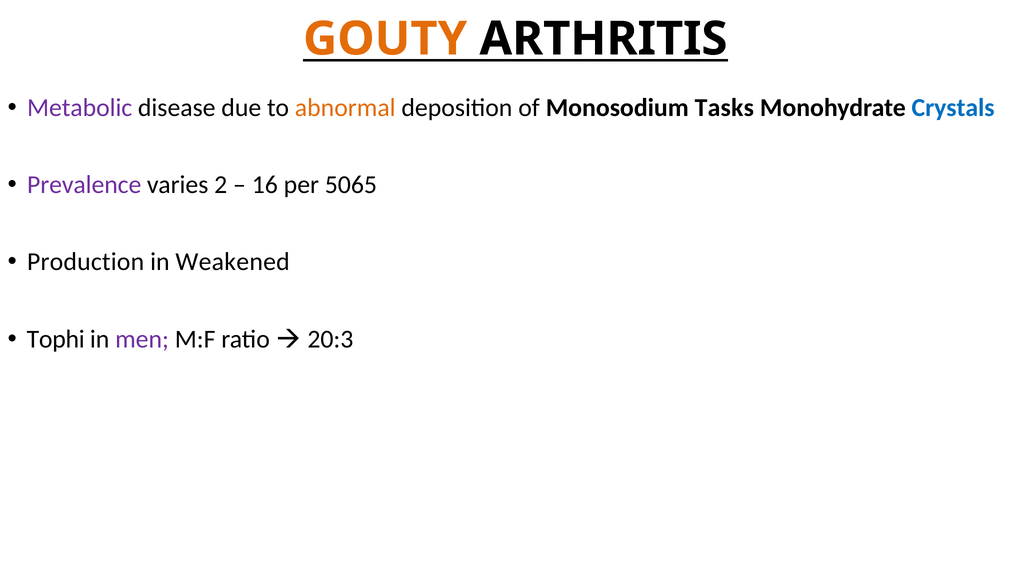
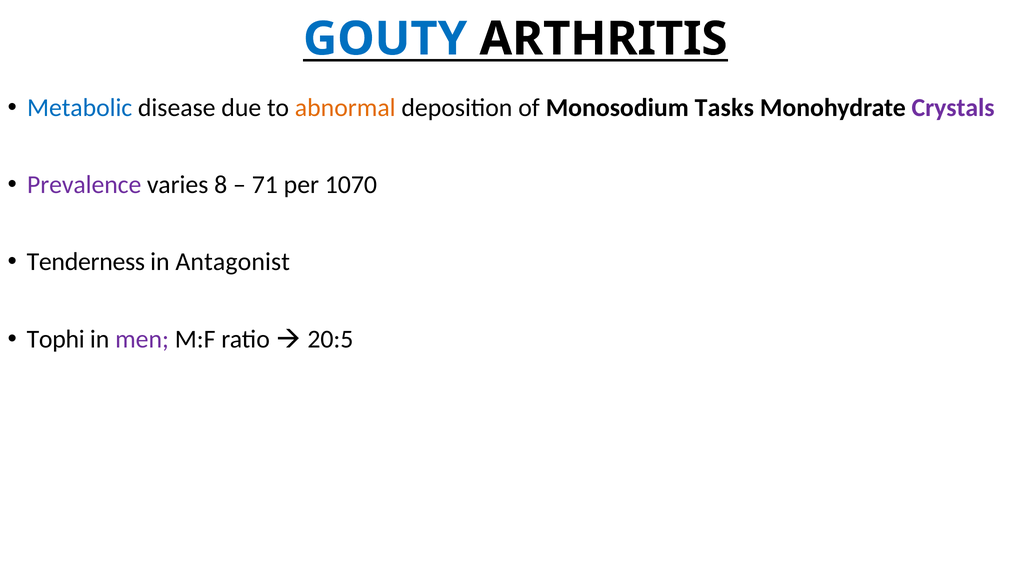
GOUTY colour: orange -> blue
Metabolic colour: purple -> blue
Crystals colour: blue -> purple
2: 2 -> 8
16: 16 -> 71
5065: 5065 -> 1070
Production: Production -> Tenderness
Weakened: Weakened -> Antagonist
20:3: 20:3 -> 20:5
